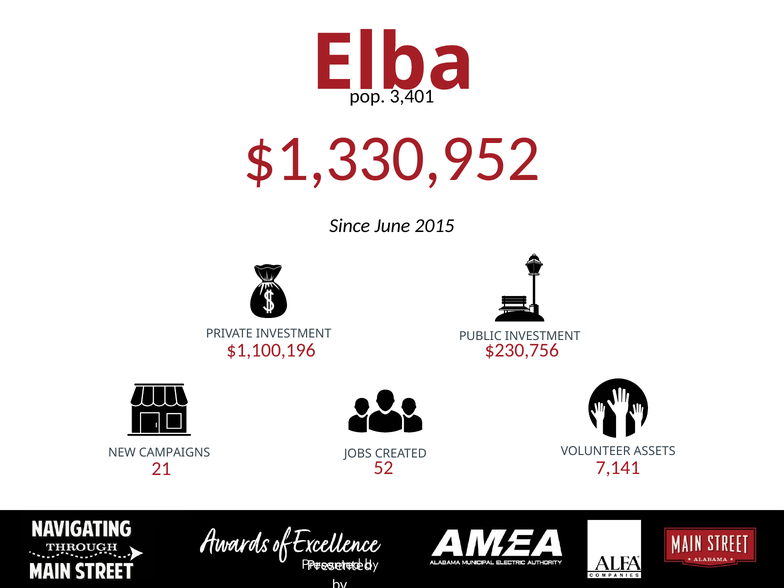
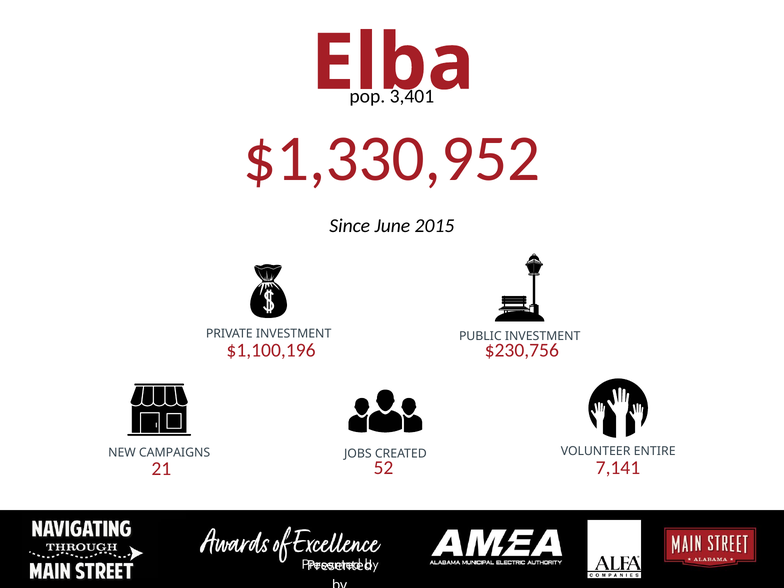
ASSETS: ASSETS -> ENTIRE
